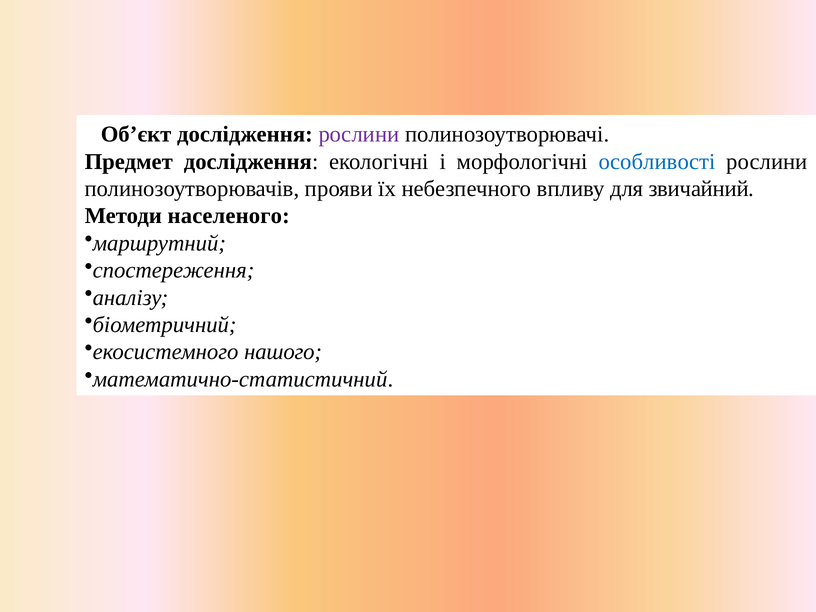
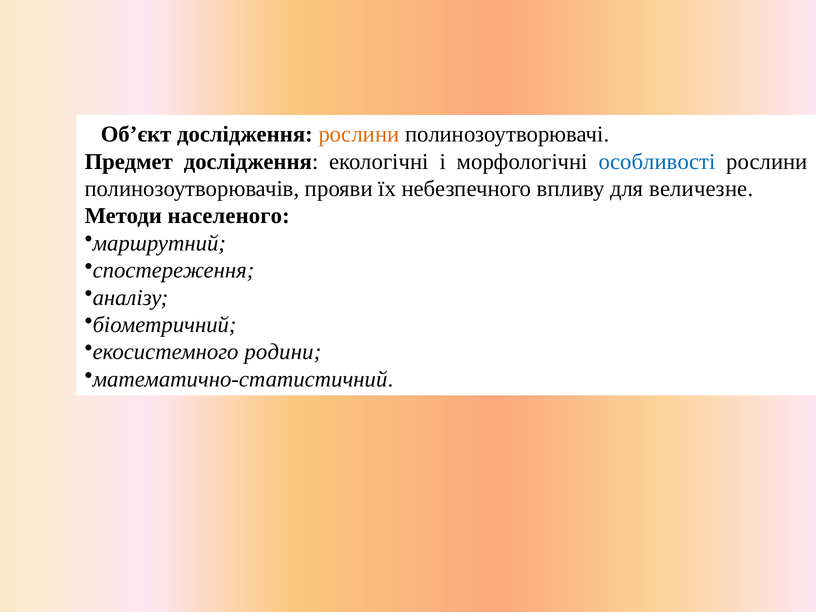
рослини at (359, 134) colour: purple -> orange
звичайний: звичайний -> величезне
нашого: нашого -> родини
